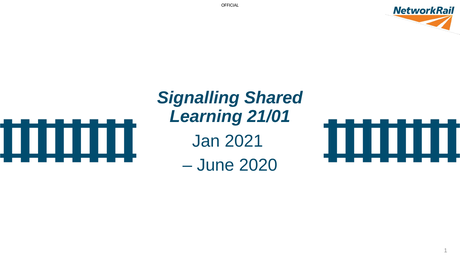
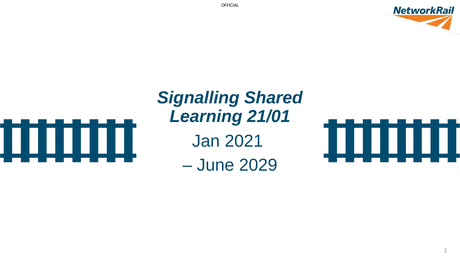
2020: 2020 -> 2029
